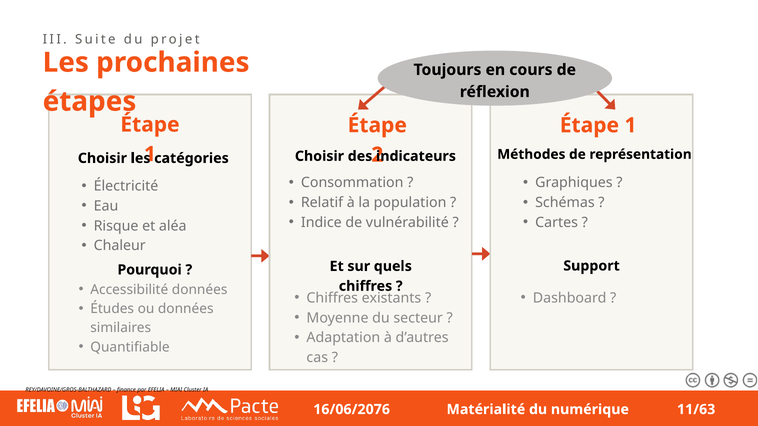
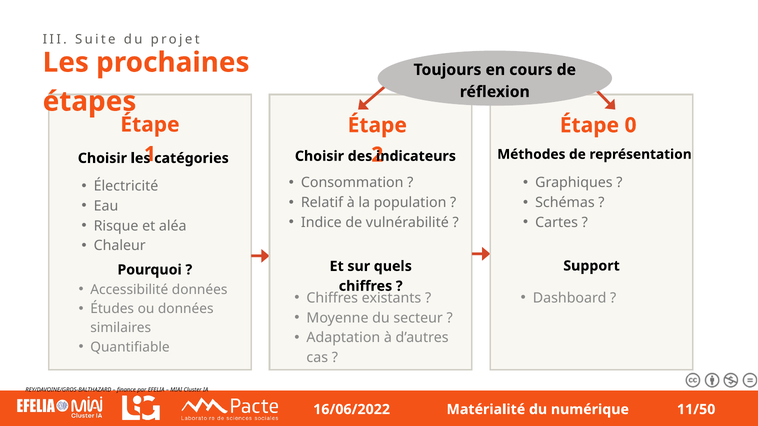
1 at (631, 125): 1 -> 0
16/06/2076: 16/06/2076 -> 16/06/2022
11/63: 11/63 -> 11/50
